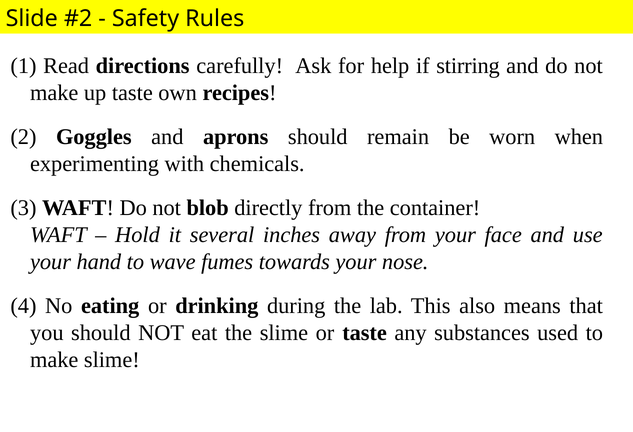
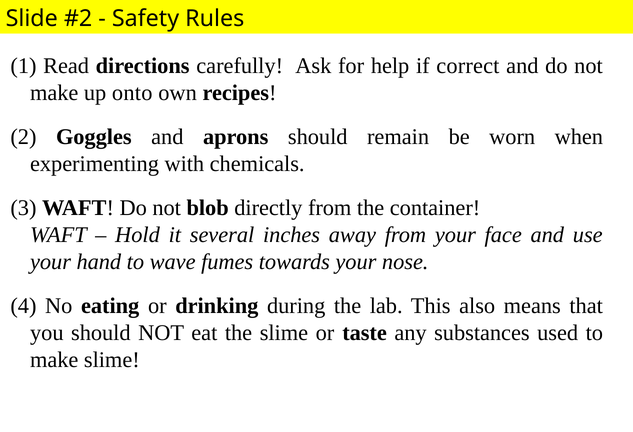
stirring: stirring -> correct
up taste: taste -> onto
